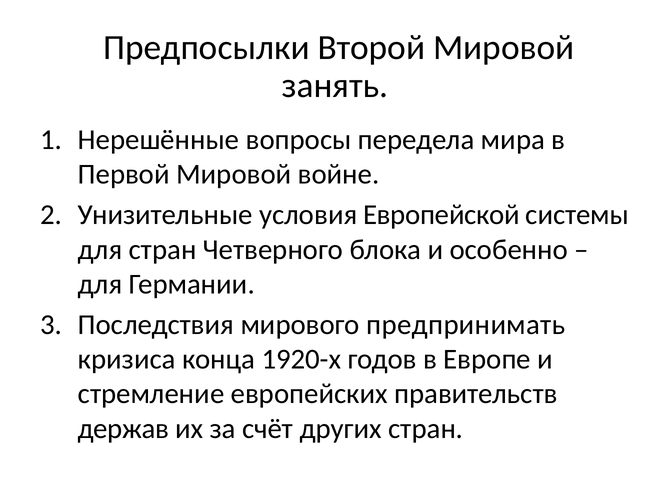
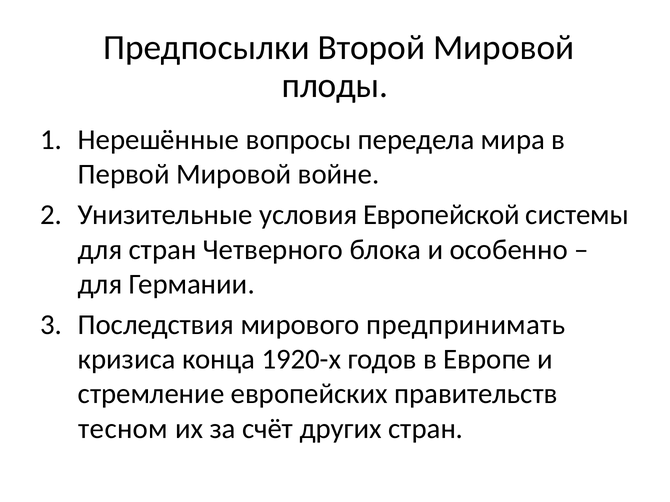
занять: занять -> плоды
держав: держав -> тесном
